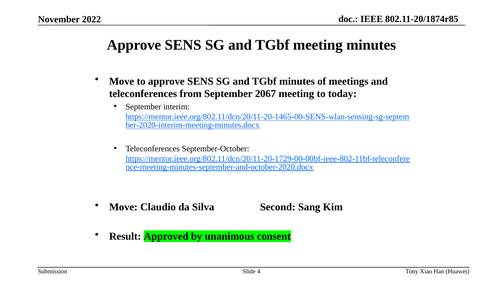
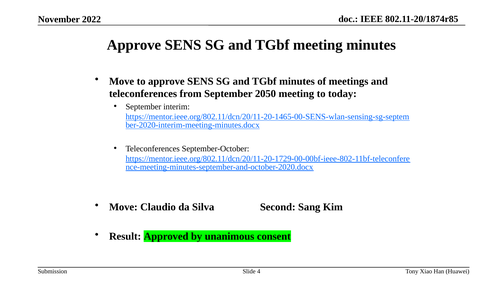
2067: 2067 -> 2050
